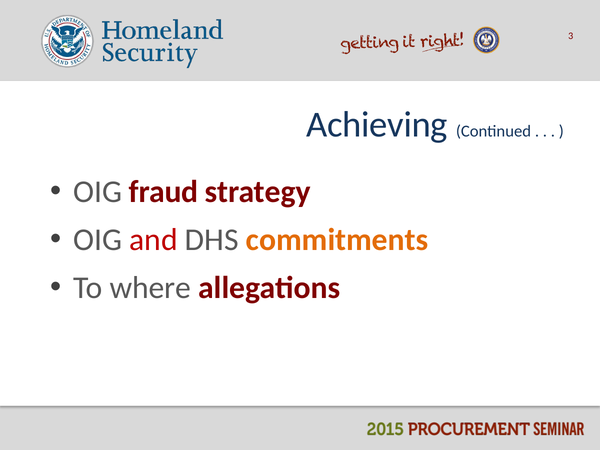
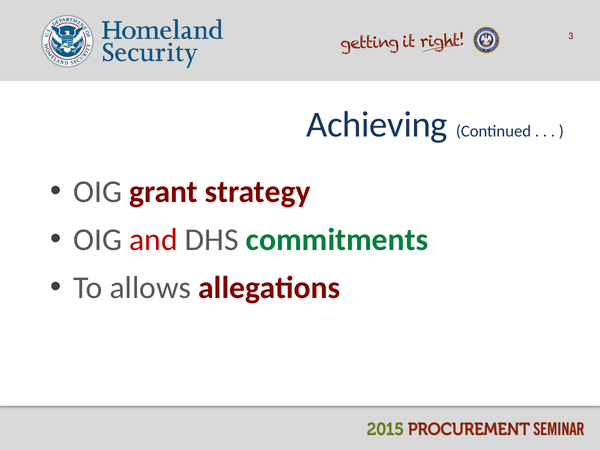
fraud: fraud -> grant
commitments colour: orange -> green
where: where -> allows
